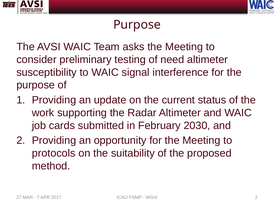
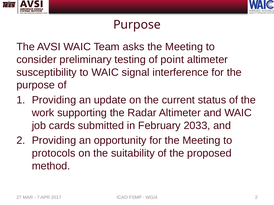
need: need -> point
2030: 2030 -> 2033
